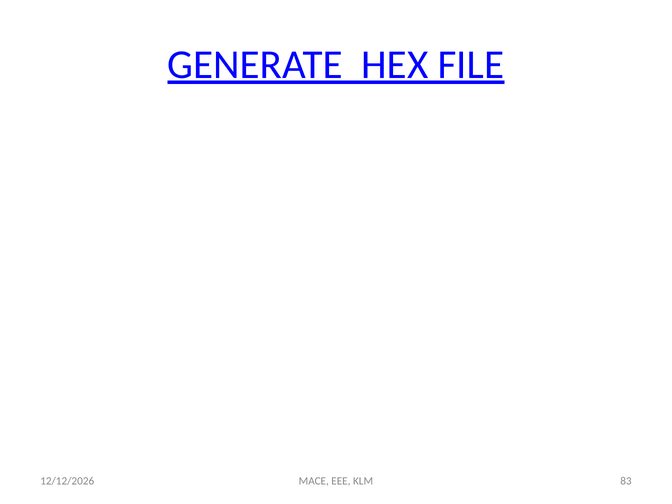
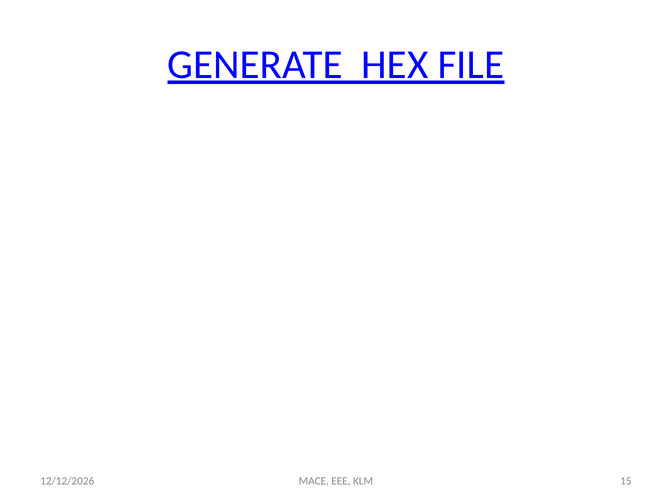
83: 83 -> 15
